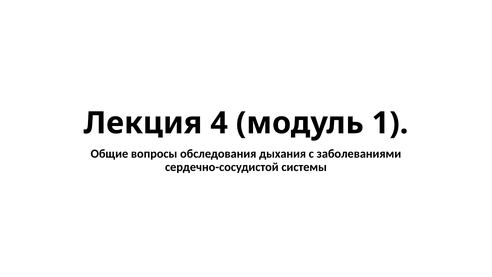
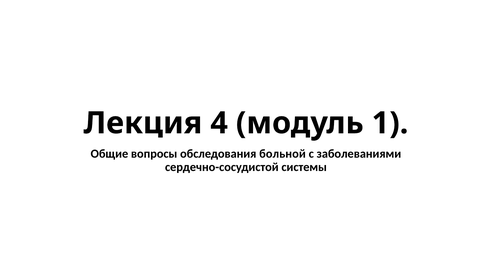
дыхания: дыхания -> больной
